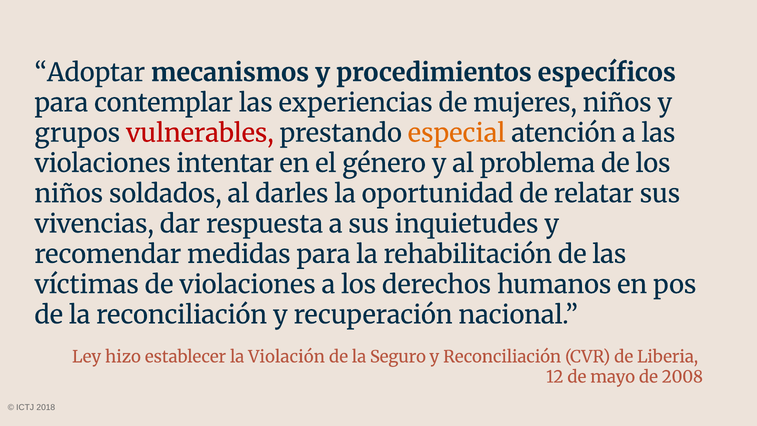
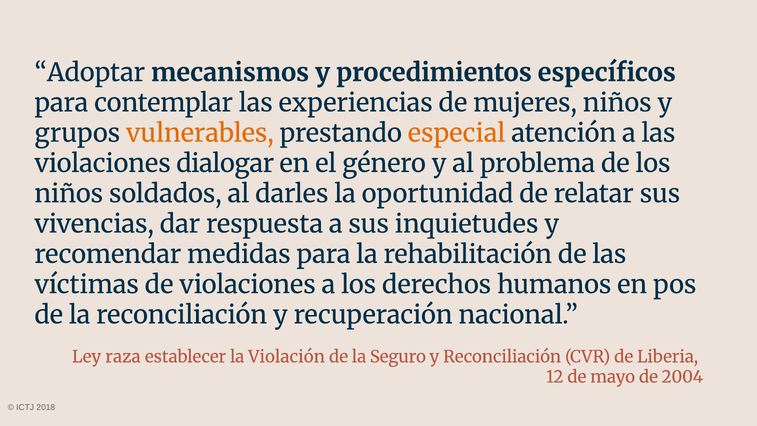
vulnerables colour: red -> orange
intentar: intentar -> dialogar
hizo: hizo -> raza
2008: 2008 -> 2004
